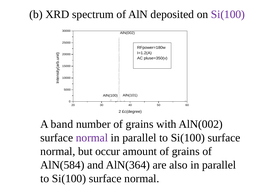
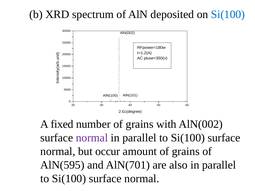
Si(100 at (228, 14) colour: purple -> blue
band: band -> fixed
AlN(584: AlN(584 -> AlN(595
AlN(364: AlN(364 -> AlN(701
